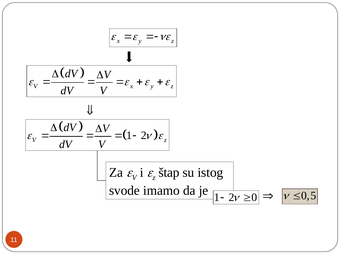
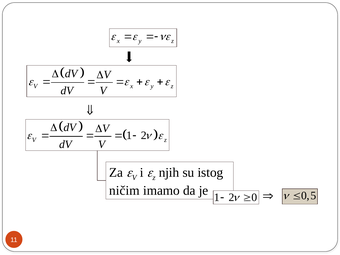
štap: štap -> njih
svode: svode -> ničim
